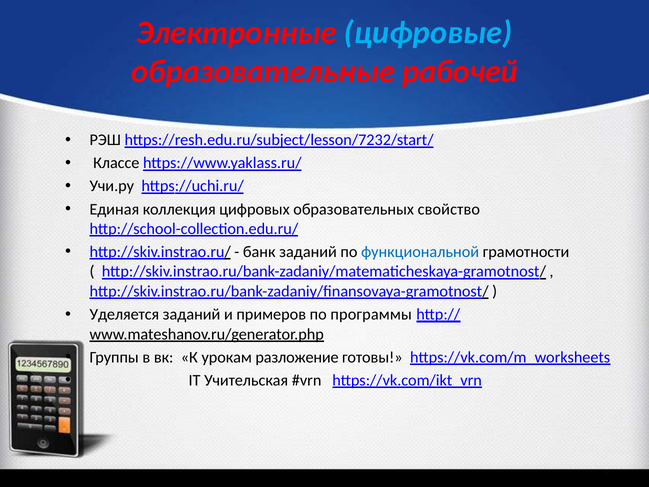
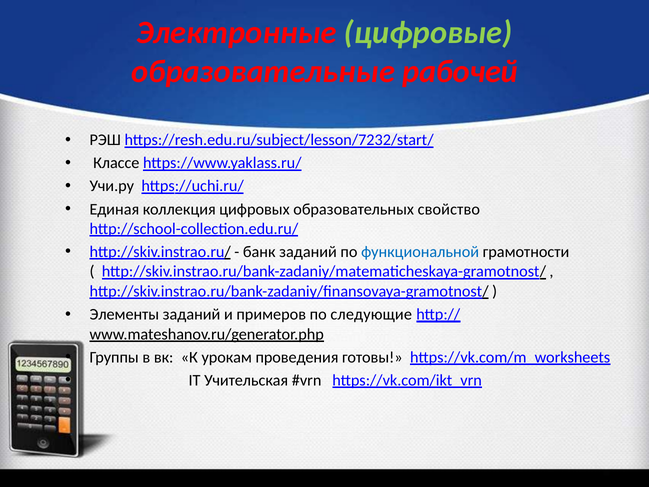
цифровые colour: light blue -> light green
Уделяется: Уделяется -> Элементы
программы: программы -> следующие
разложение: разложение -> проведения
